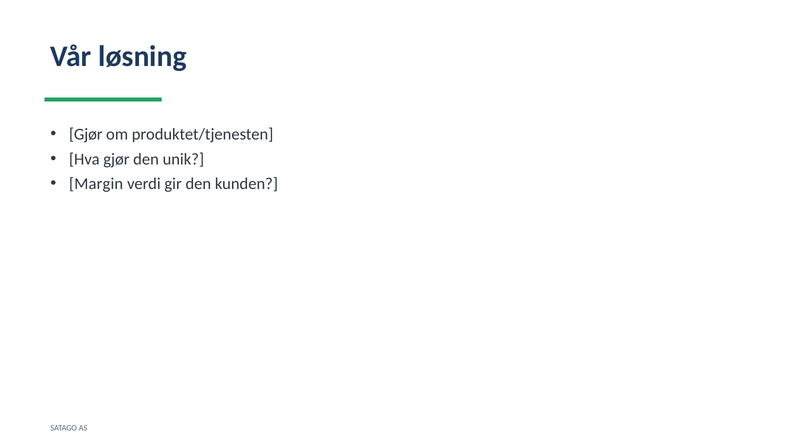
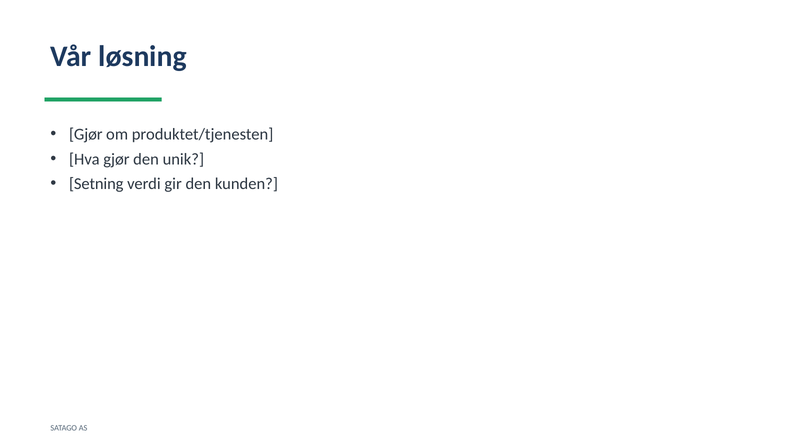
Margin: Margin -> Setning
